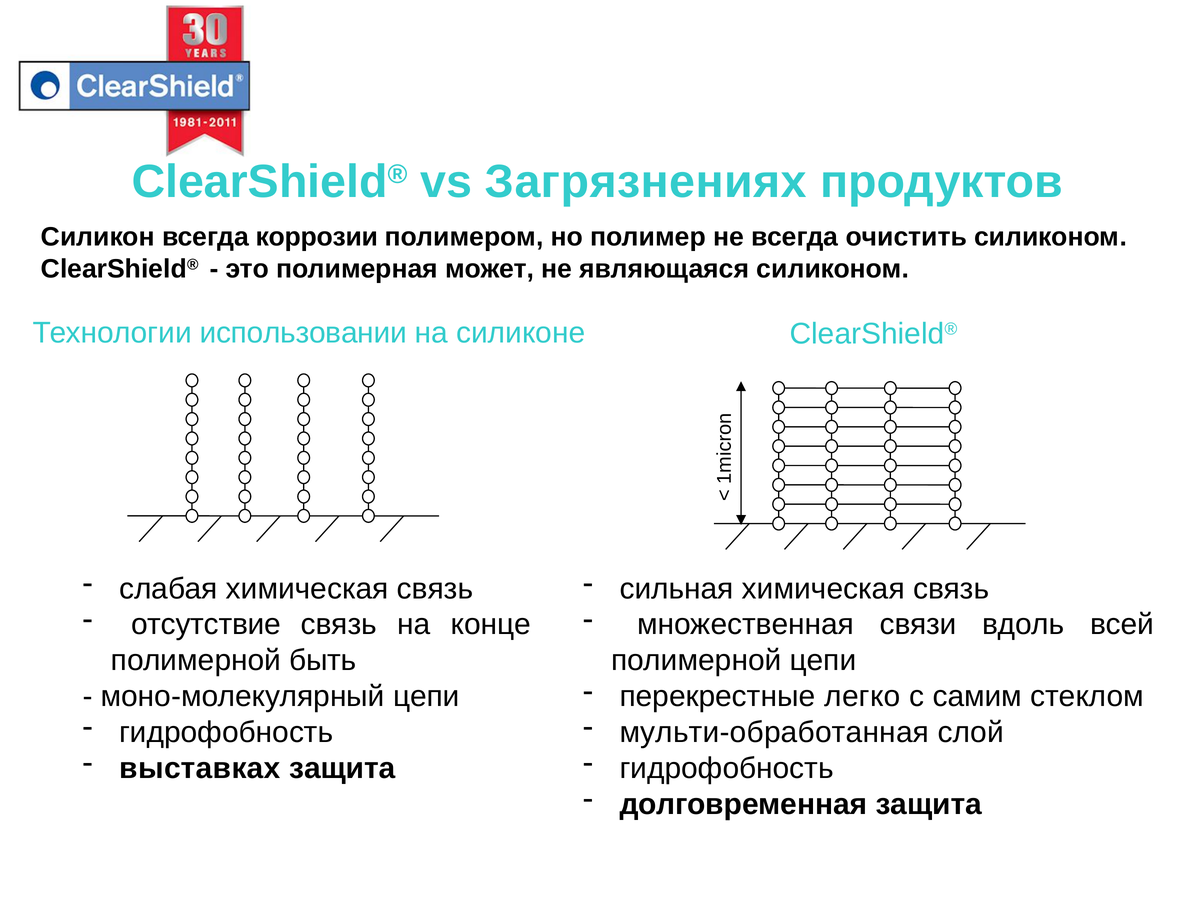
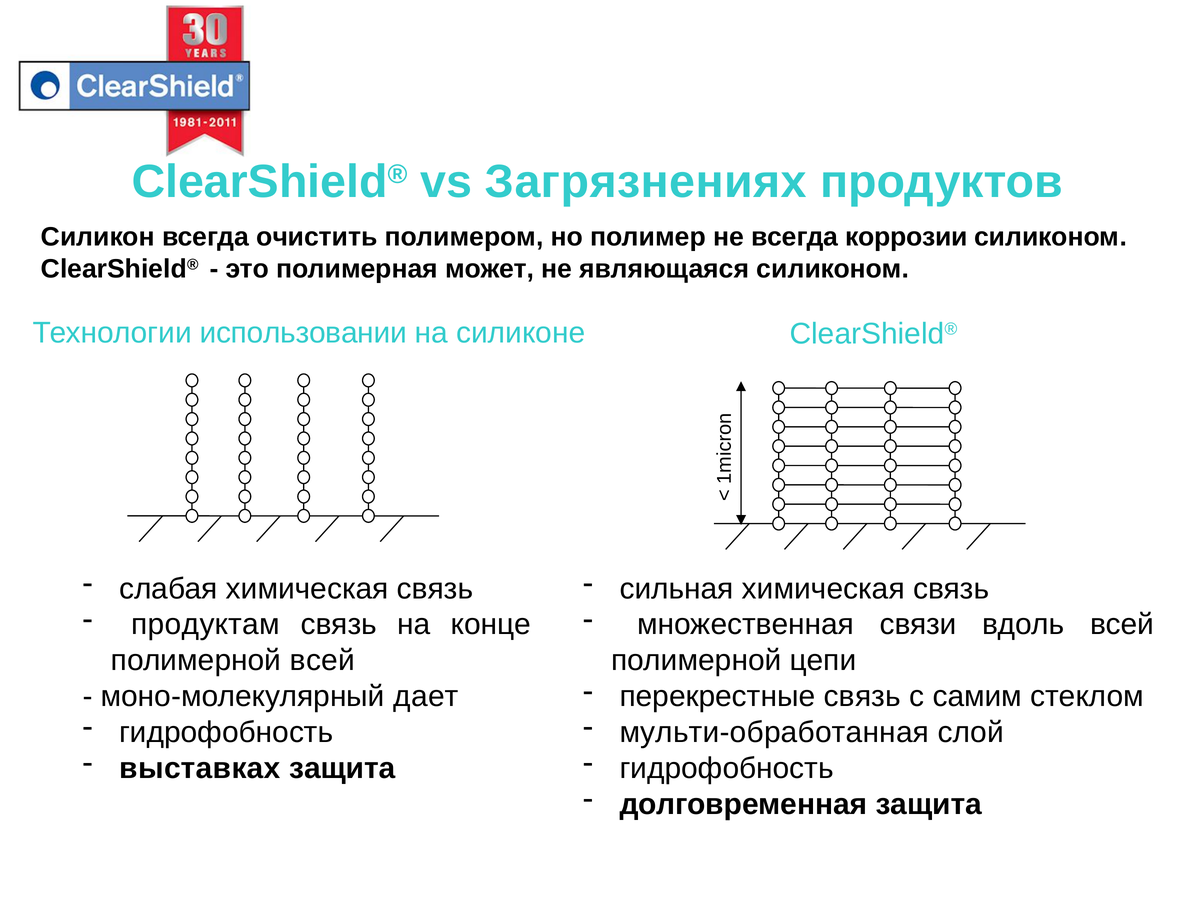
коррозии: коррозии -> очистить
очистить: очистить -> коррозии
отсутствие: отсутствие -> продуктам
полимерной быть: быть -> всей
перекрестные легко: легко -> связь
моно-молекулярный цепи: цепи -> дает
